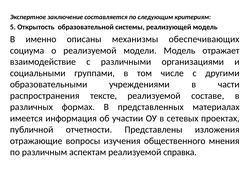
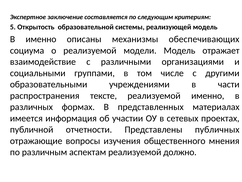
реализуемой составе: составе -> именно
изложения: изложения -> публичных
справка: справка -> должно
